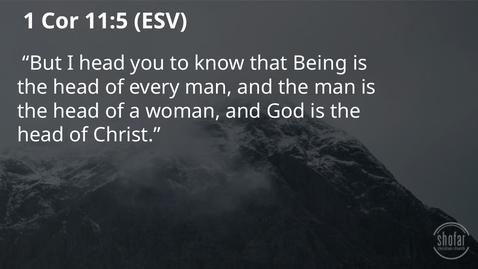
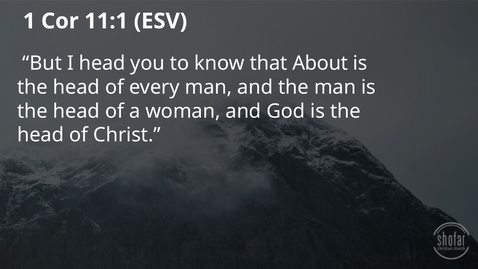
11:5: 11:5 -> 11:1
Being: Being -> About
